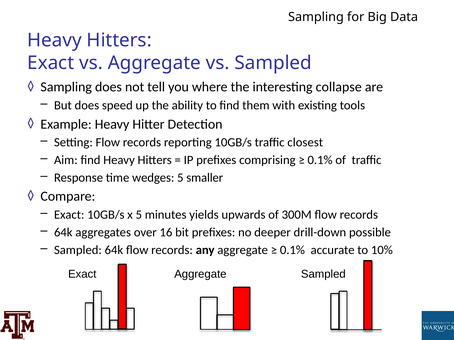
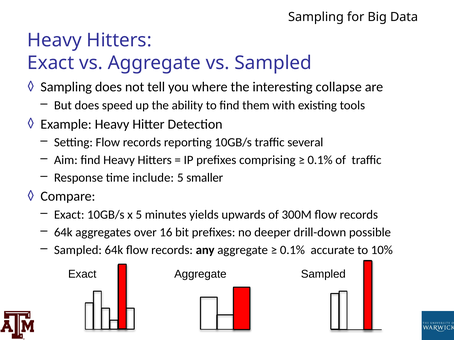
closest: closest -> several
wedges: wedges -> include
